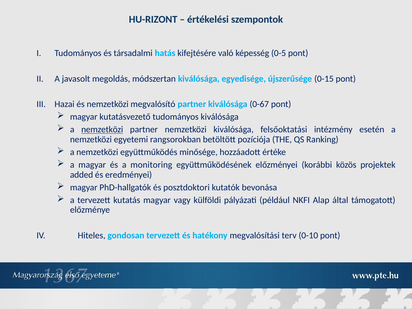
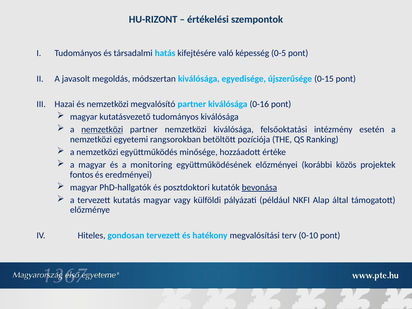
0-67: 0-67 -> 0-16
added: added -> fontos
bevonása underline: none -> present
